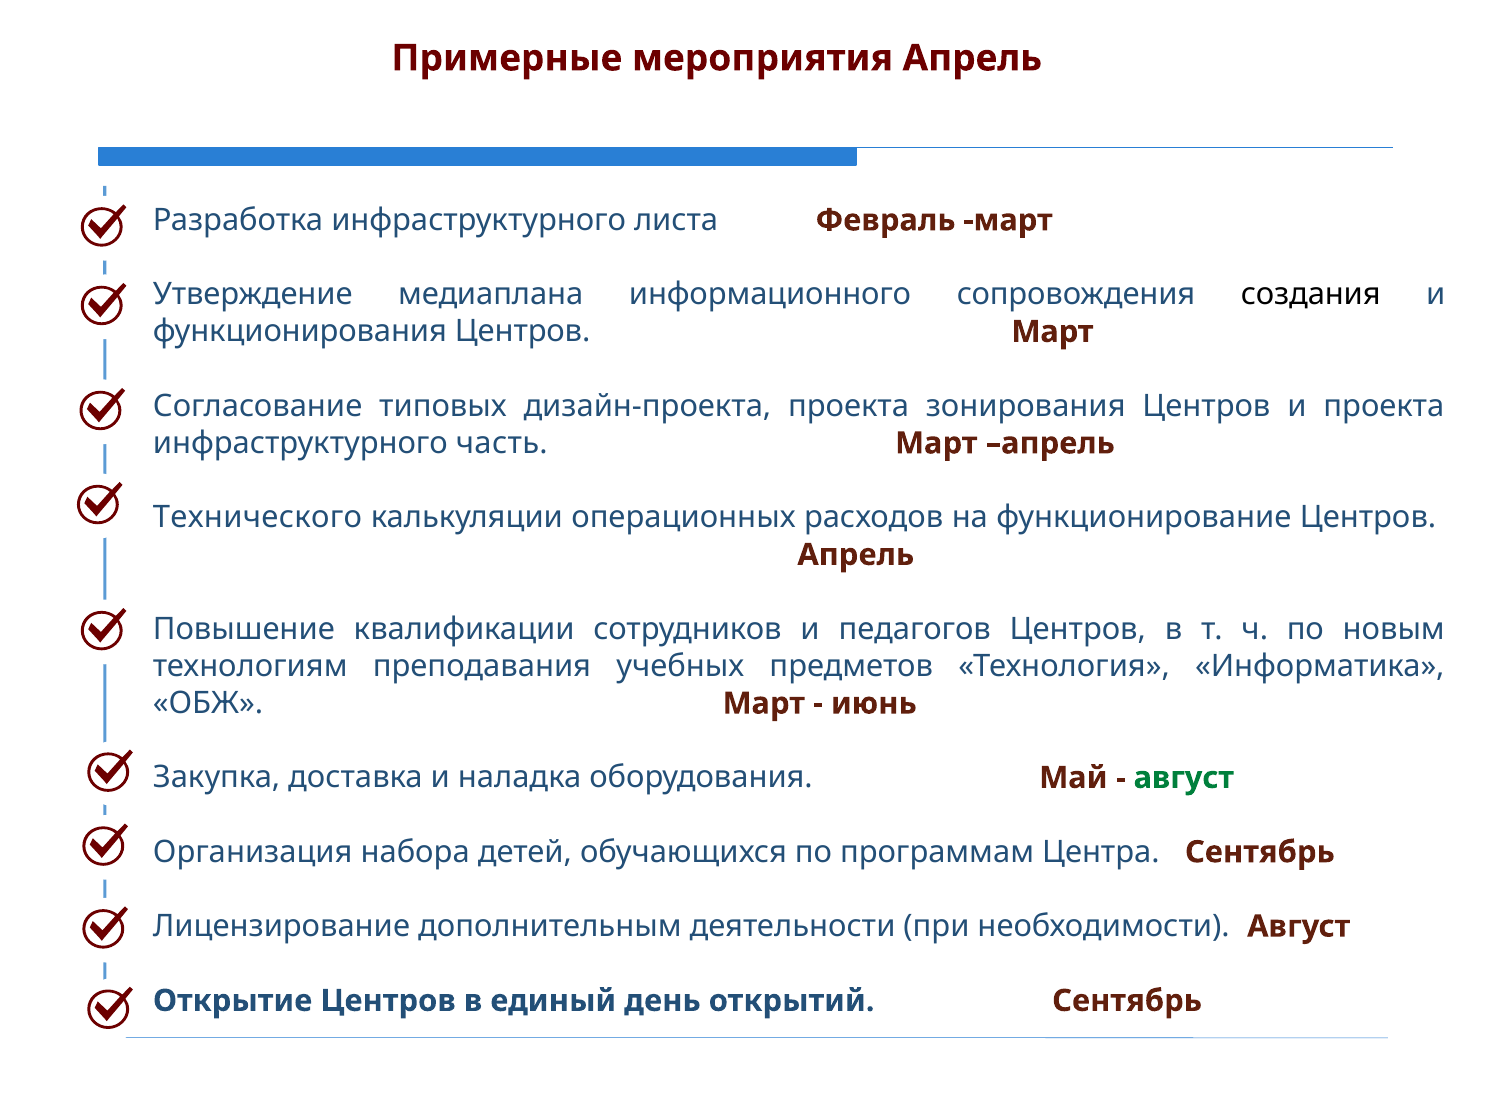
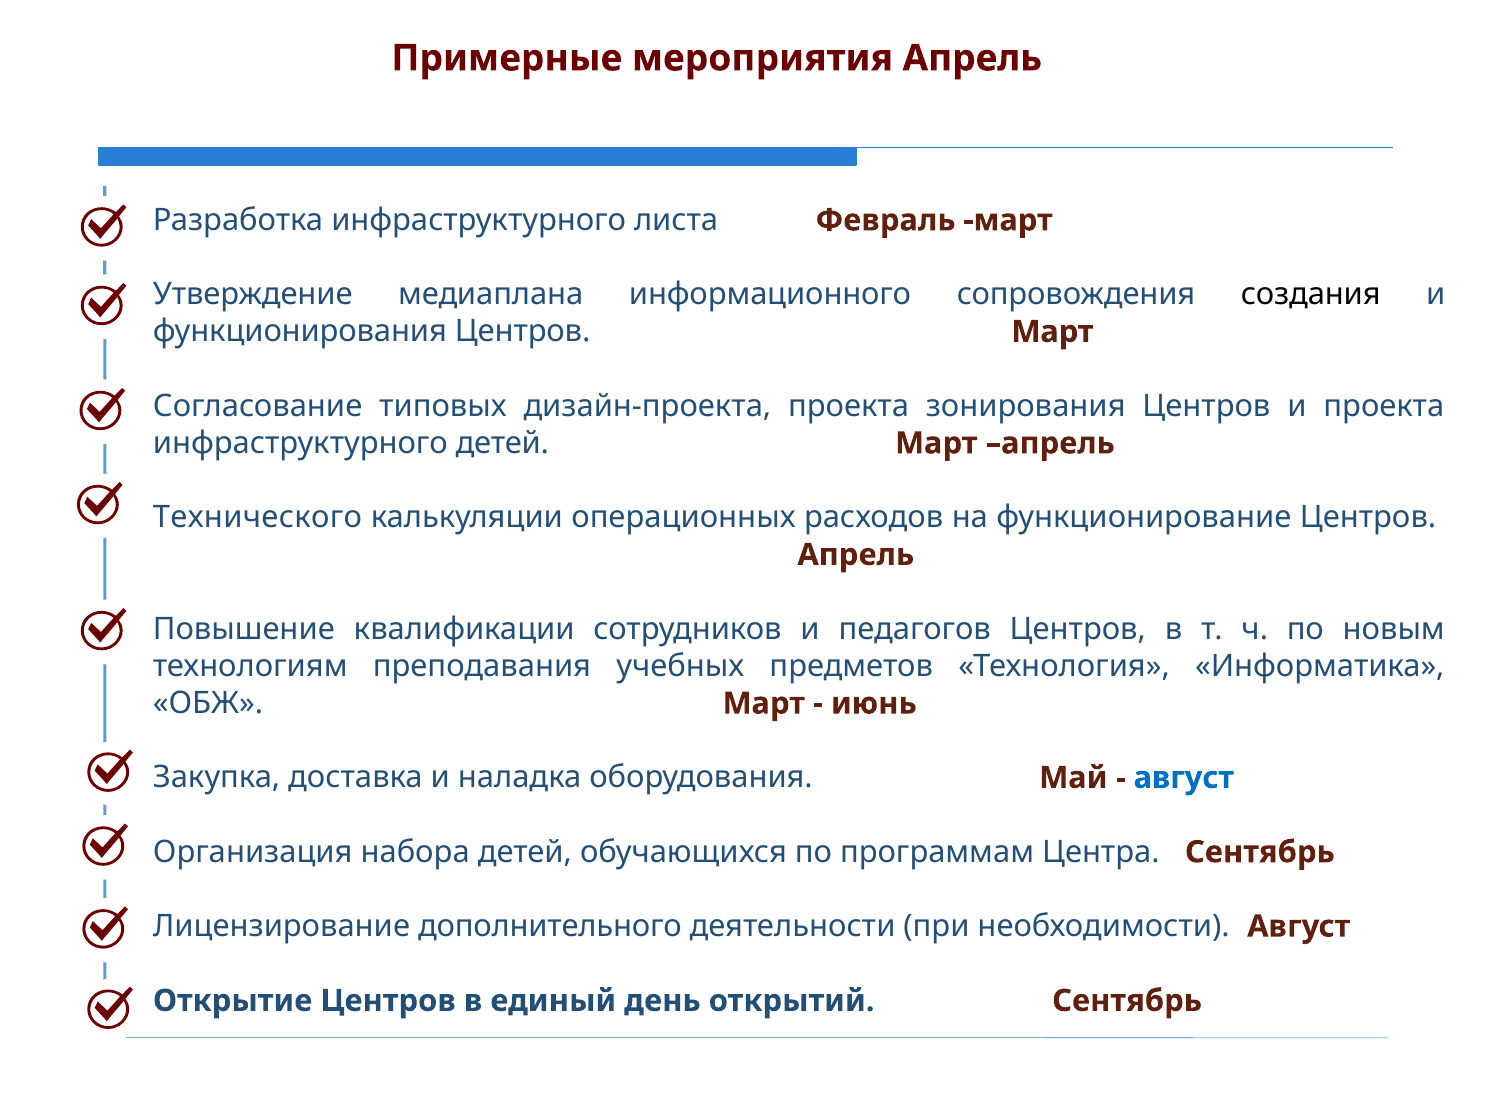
инфраструктурного часть: часть -> детей
август at (1184, 778) colour: green -> blue
дополнительным: дополнительным -> дополнительного
